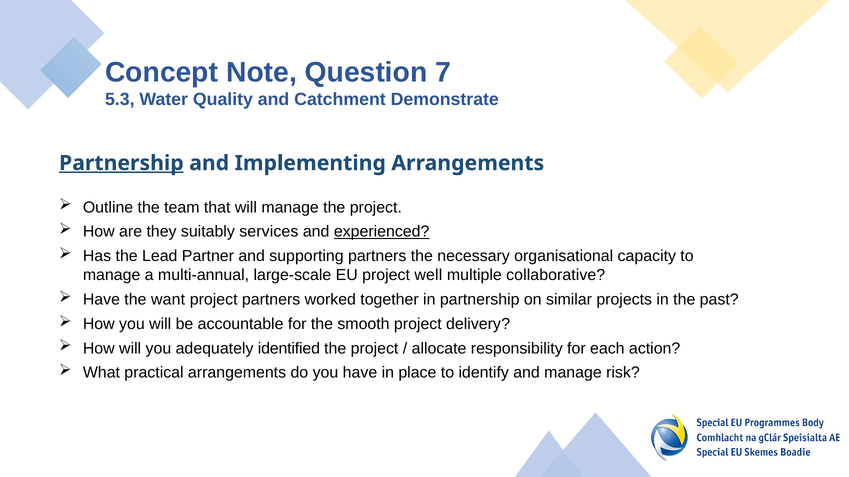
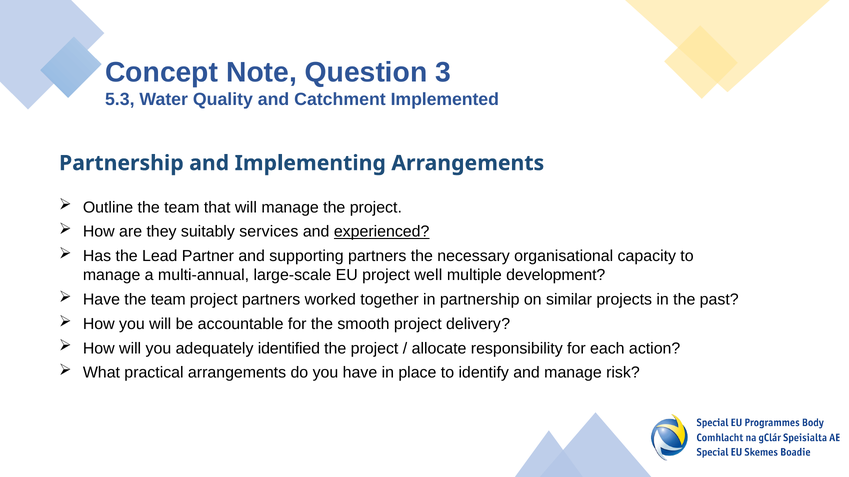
7: 7 -> 3
Demonstrate: Demonstrate -> Implemented
Partnership at (121, 163) underline: present -> none
collaborative: collaborative -> development
Have the want: want -> team
